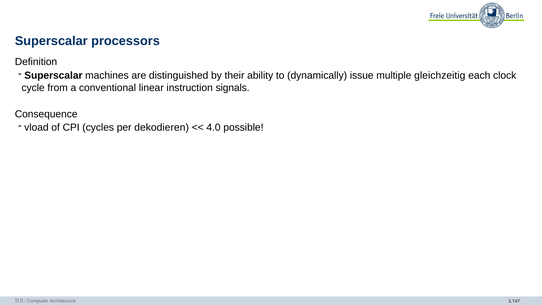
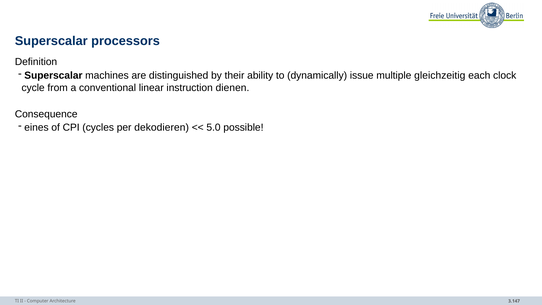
signals: signals -> dienen
vload: vload -> eines
4.0: 4.0 -> 5.0
